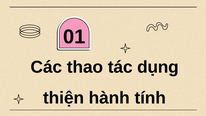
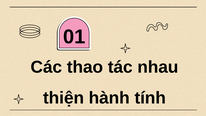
dụng: dụng -> nhau
